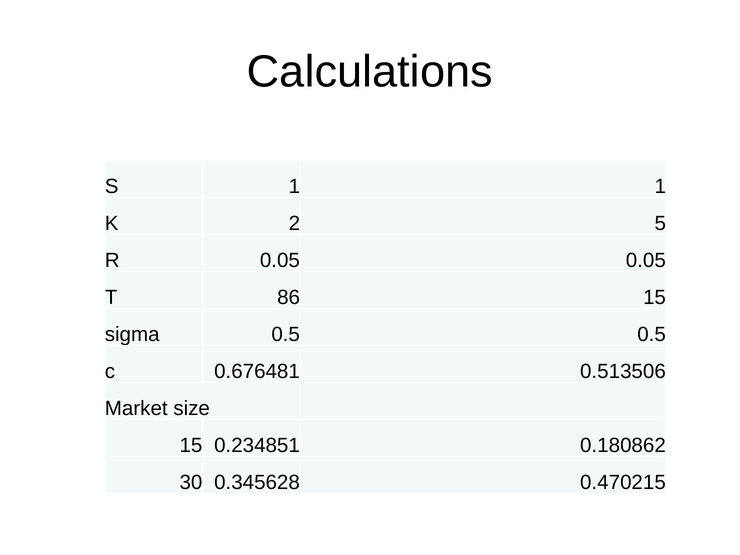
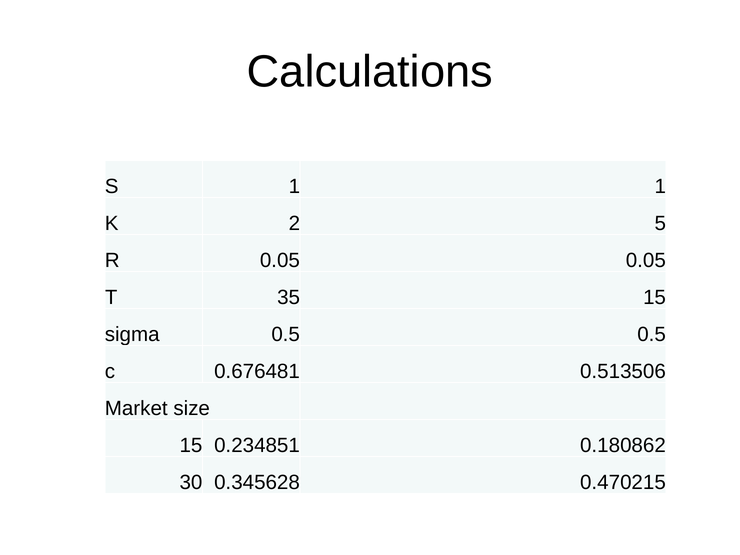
86: 86 -> 35
